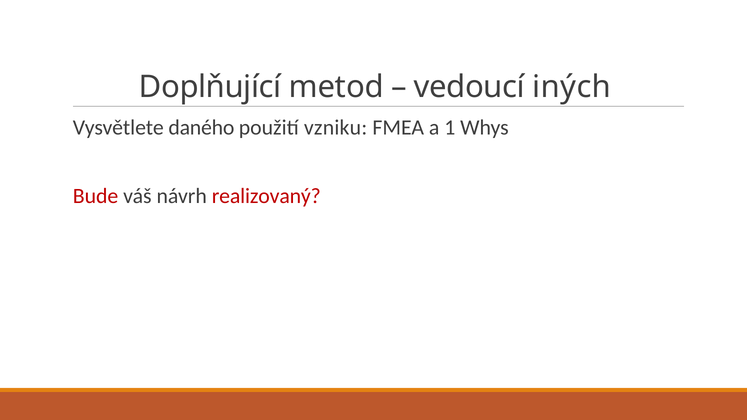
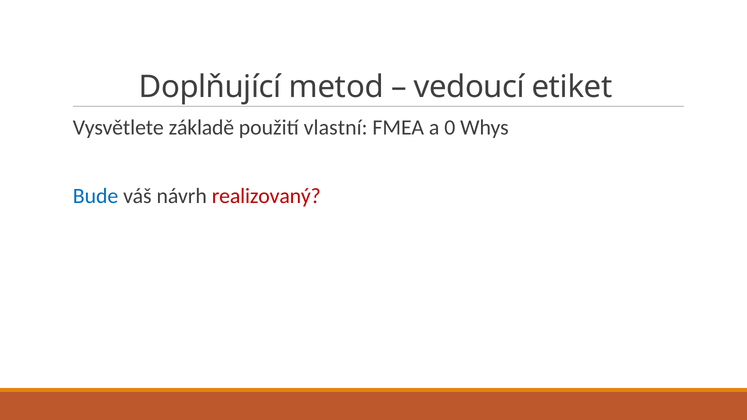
iných: iných -> etiket
daného: daného -> základě
vzniku: vzniku -> vlastní
1: 1 -> 0
Bude colour: red -> blue
